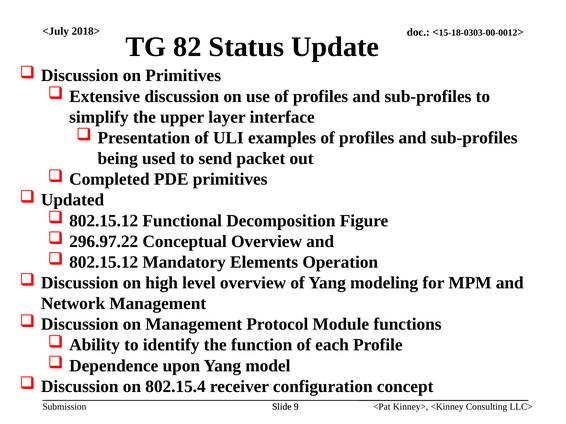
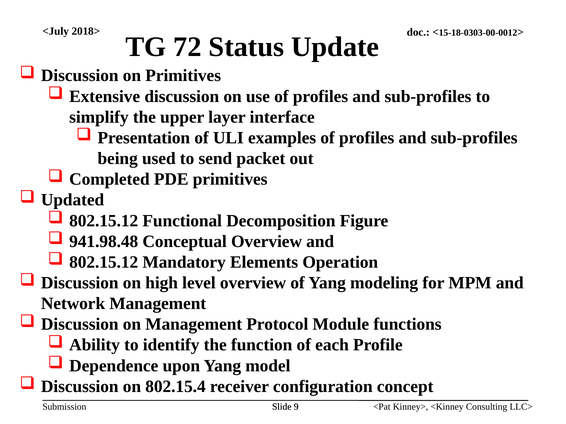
82: 82 -> 72
296.97.22: 296.97.22 -> 941.98.48
